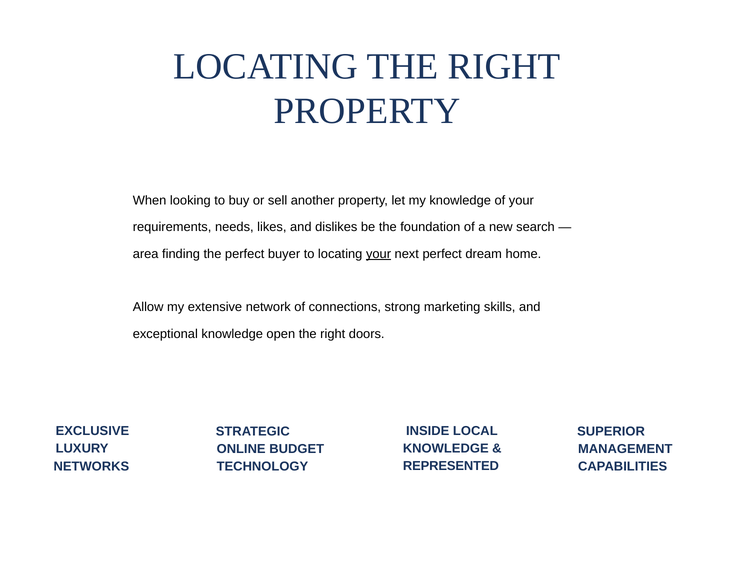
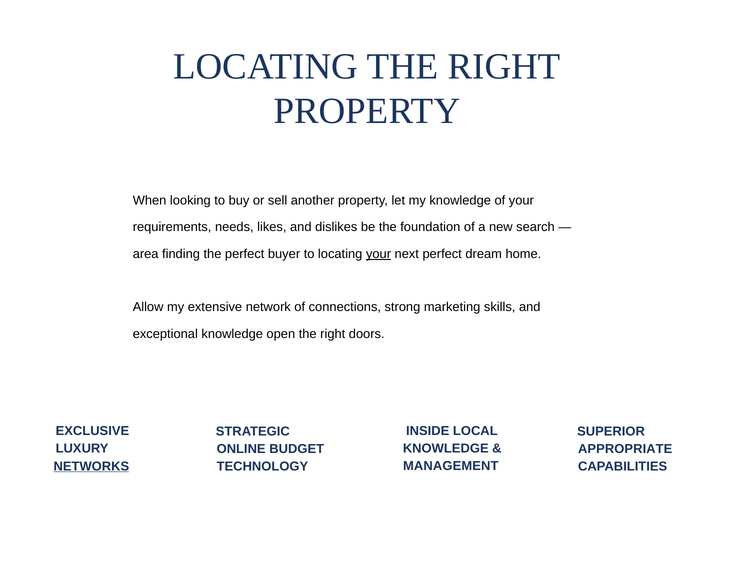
MANAGEMENT: MANAGEMENT -> APPROPRIATE
REPRESENTED: REPRESENTED -> MANAGEMENT
NETWORKS underline: none -> present
